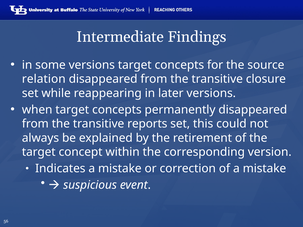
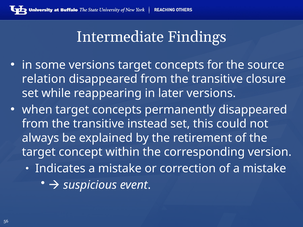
reports: reports -> instead
